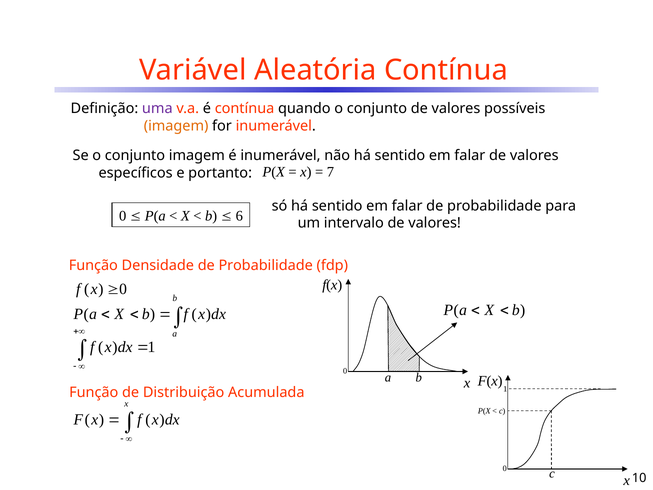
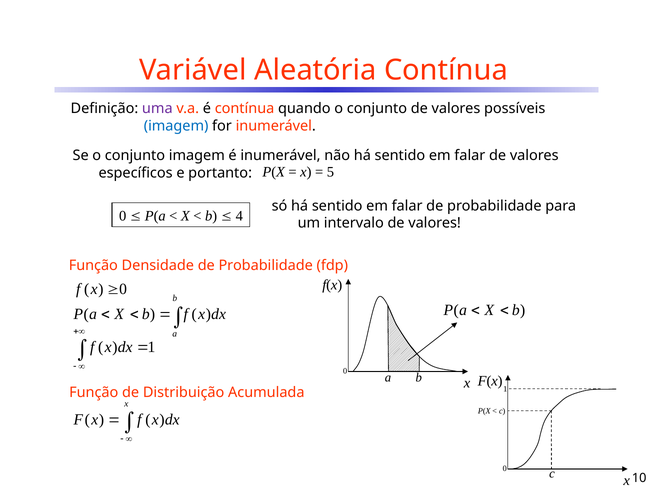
imagem at (176, 126) colour: orange -> blue
7: 7 -> 5
6: 6 -> 4
